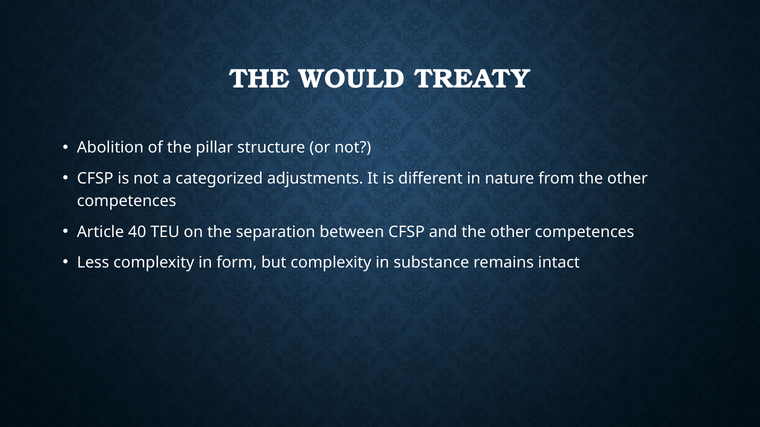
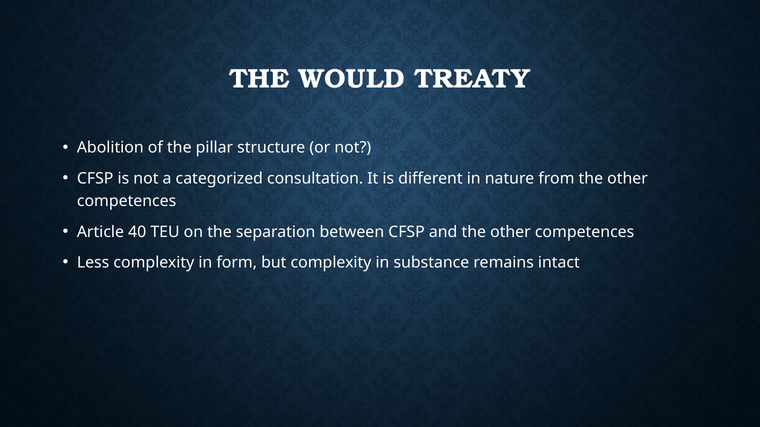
adjustments: adjustments -> consultation
